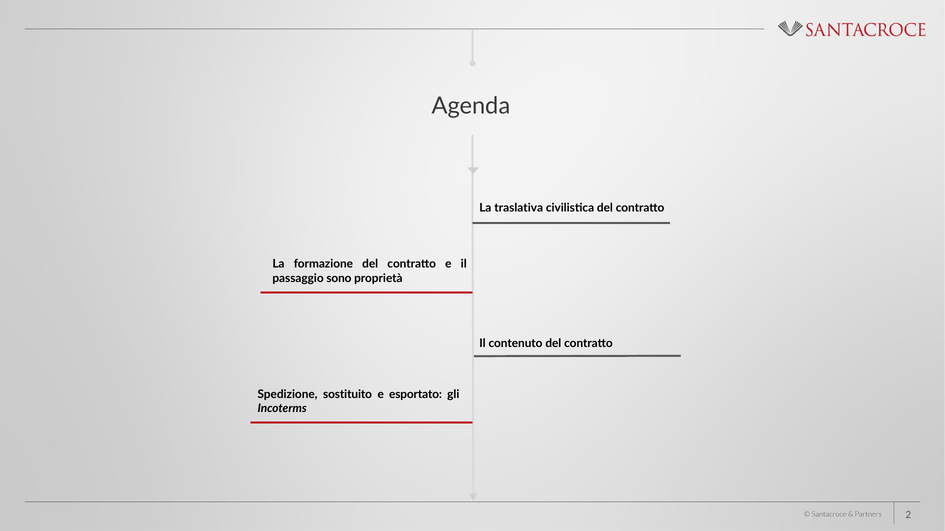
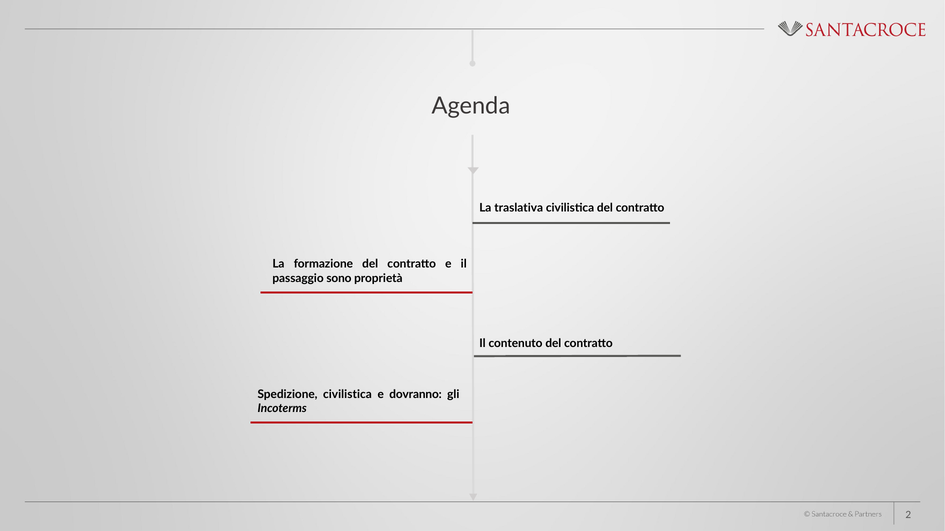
Spedizione sostituito: sostituito -> civilistica
esportato: esportato -> dovranno
